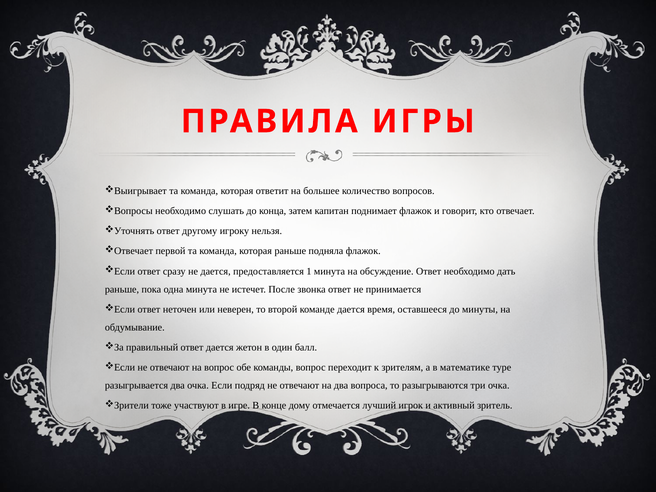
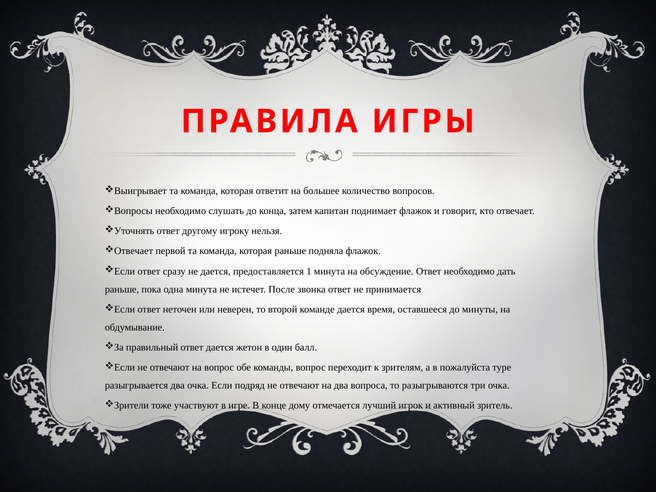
математике: математике -> пожалуйста
